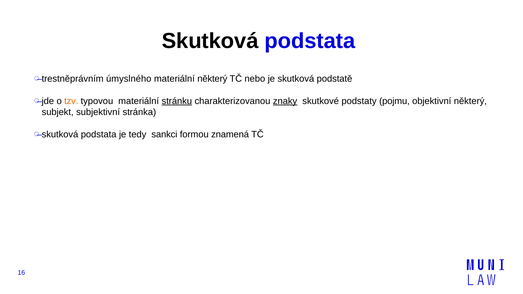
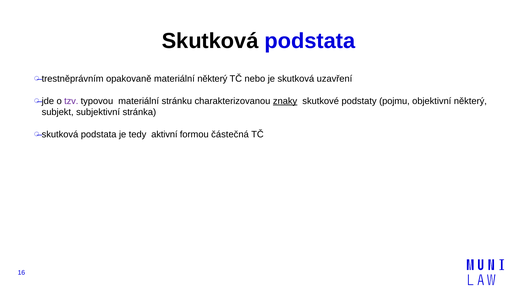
úmyslného: úmyslného -> opakovaně
podstatě: podstatě -> uzavření
tzv colour: orange -> purple
stránku underline: present -> none
sankci: sankci -> aktivní
znamená: znamená -> částečná
